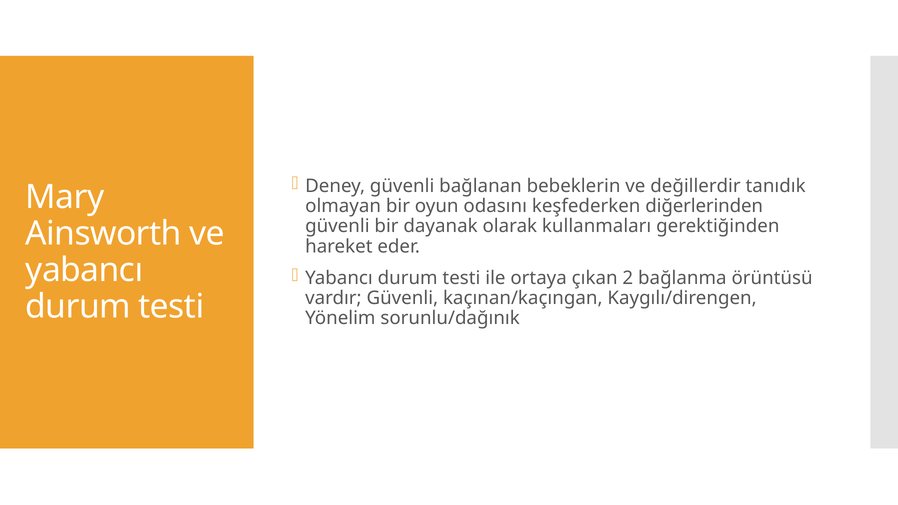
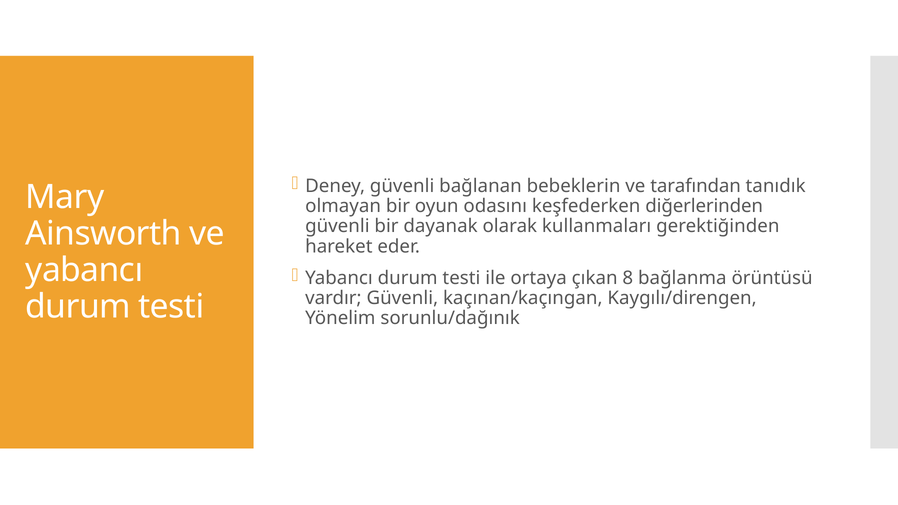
değillerdir: değillerdir -> tarafından
2: 2 -> 8
